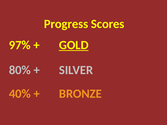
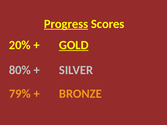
Progress underline: none -> present
97%: 97% -> 20%
40%: 40% -> 79%
